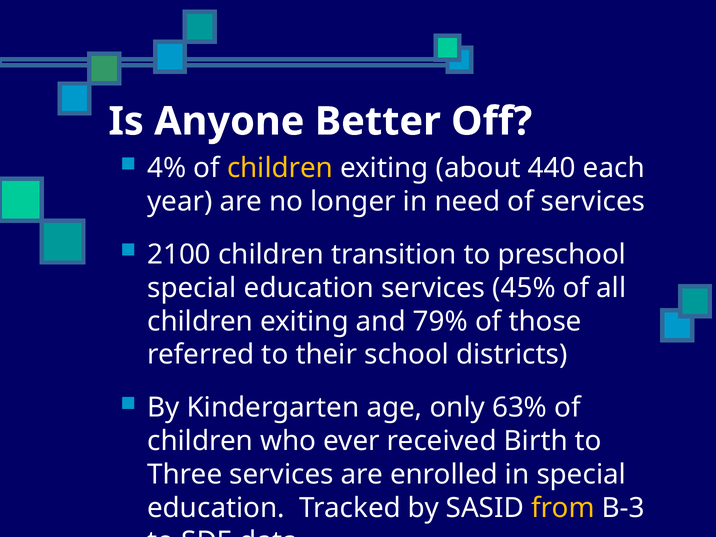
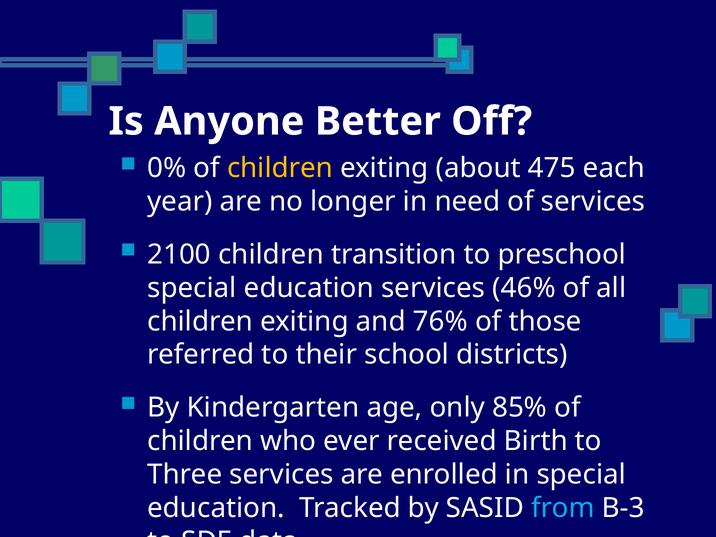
4%: 4% -> 0%
440: 440 -> 475
45%: 45% -> 46%
79%: 79% -> 76%
63%: 63% -> 85%
from colour: yellow -> light blue
